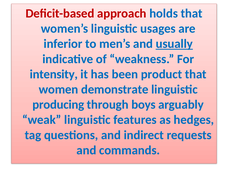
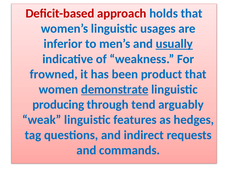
intensity: intensity -> frowned
demonstrate underline: none -> present
boys: boys -> tend
